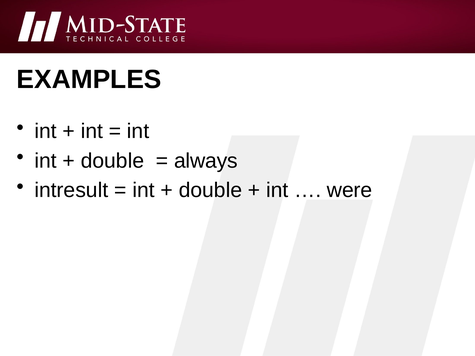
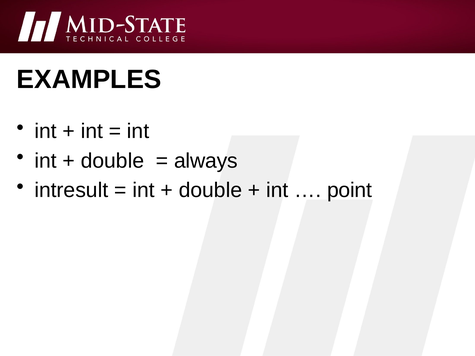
were: were -> point
